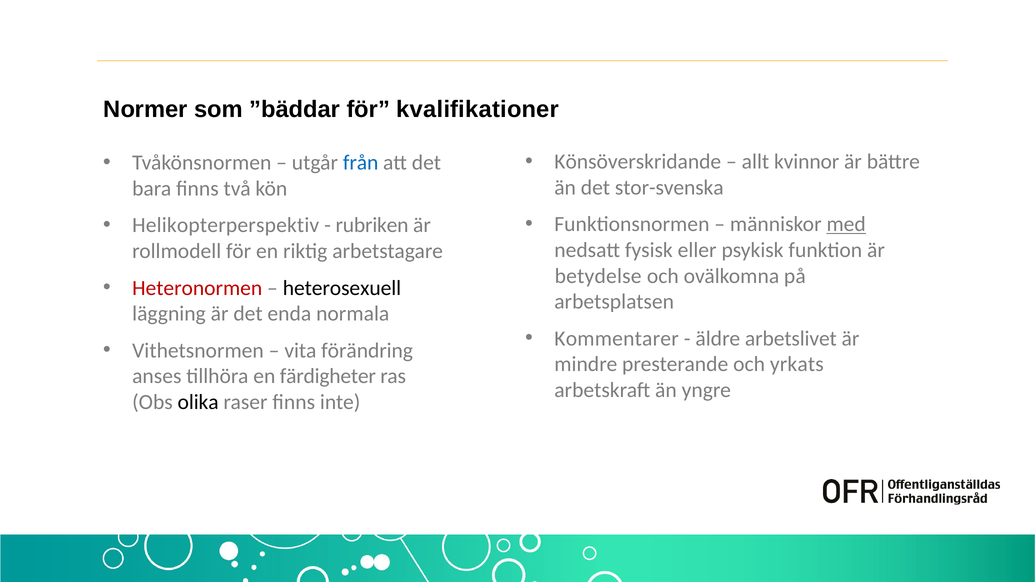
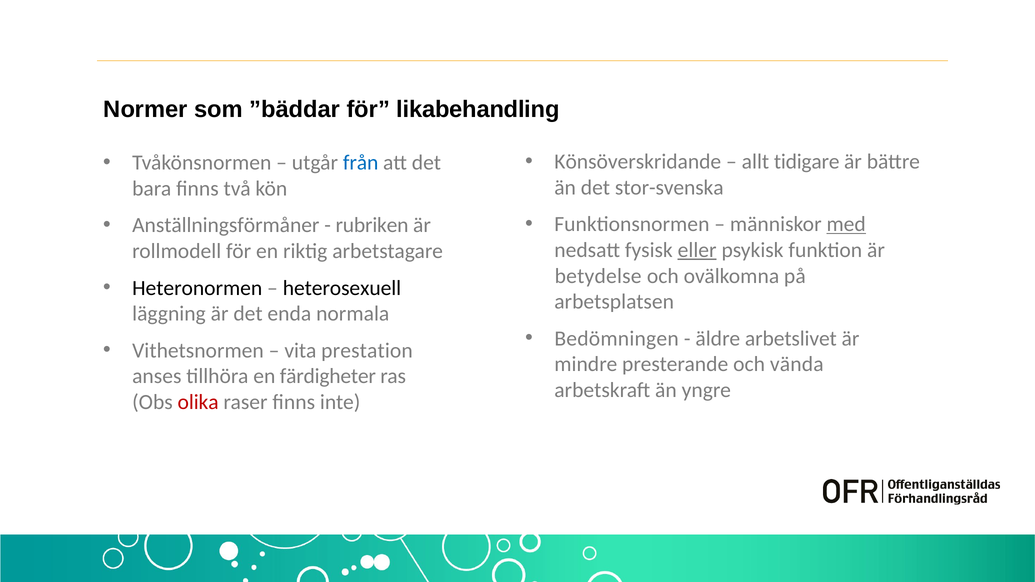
kvalifikationer: kvalifikationer -> likabehandling
kvinnor: kvinnor -> tidigare
Helikopterperspektiv: Helikopterperspektiv -> Anställningsförmåner
eller underline: none -> present
Heteronormen colour: red -> black
Kommentarer: Kommentarer -> Bedömningen
förändring: förändring -> prestation
yrkats: yrkats -> vända
olika colour: black -> red
